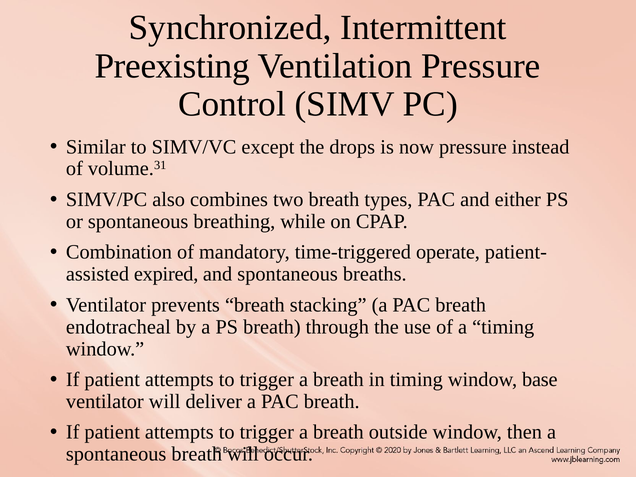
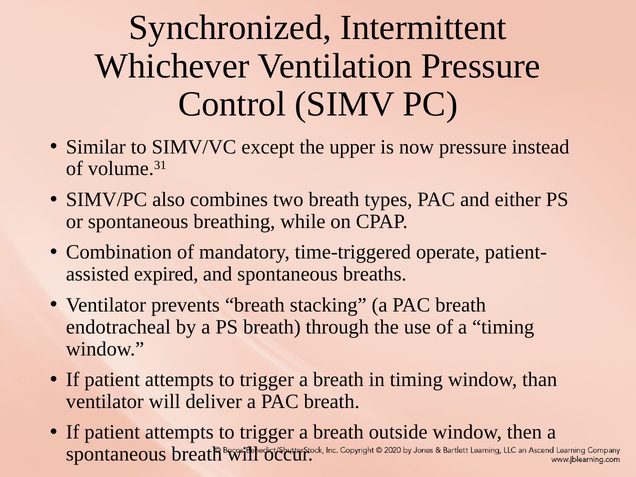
Preexisting: Preexisting -> Whichever
drops: drops -> upper
base: base -> than
